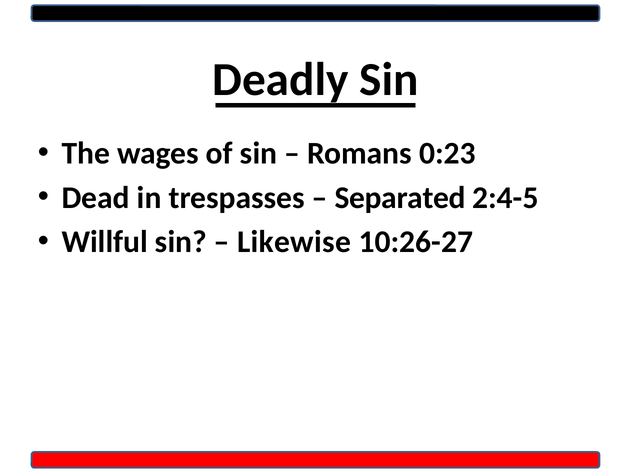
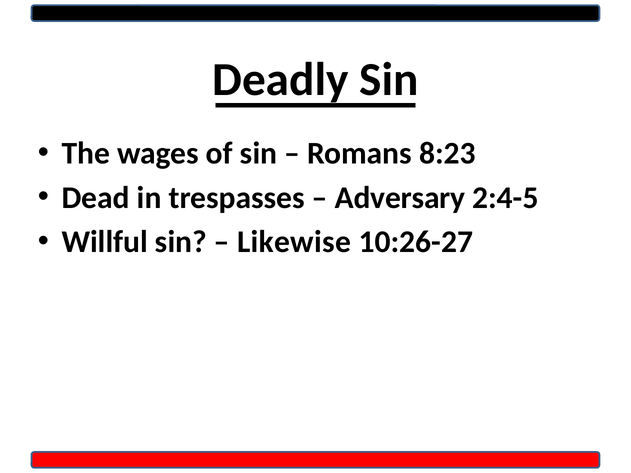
0:23: 0:23 -> 8:23
Separated: Separated -> Adversary
